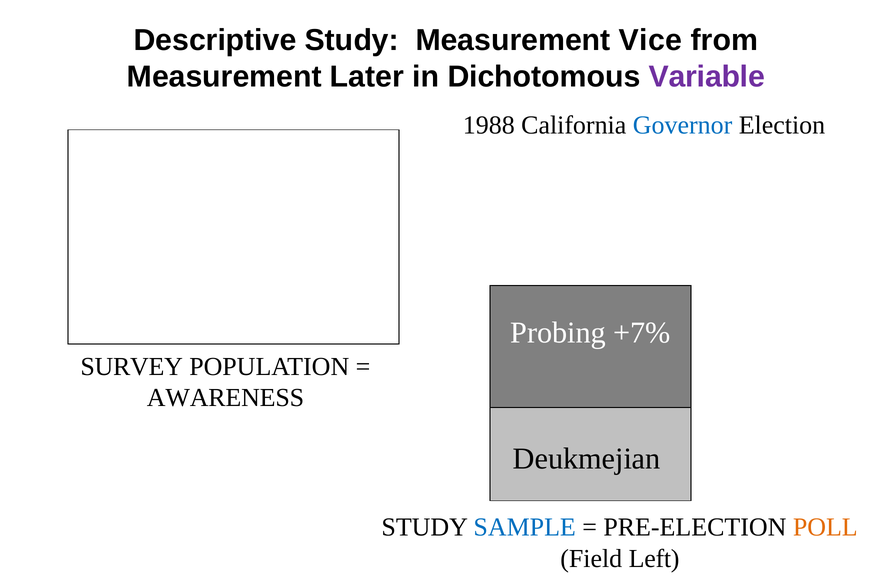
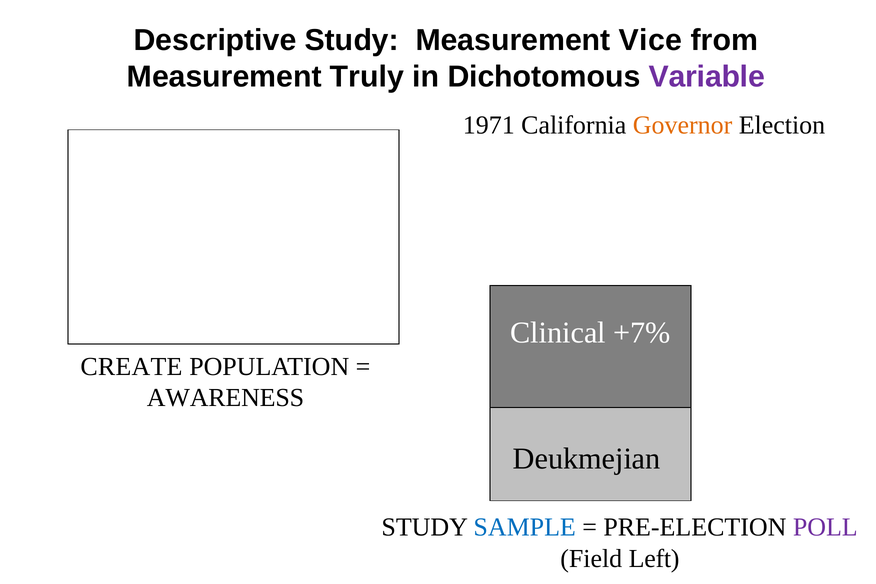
Later: Later -> Truly
1988: 1988 -> 1971
Governor colour: blue -> orange
Probing: Probing -> Clinical
SURVEY: SURVEY -> CREATE
POLL colour: orange -> purple
